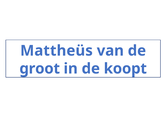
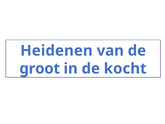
Mattheüs: Mattheüs -> Heidenen
koopt: koopt -> kocht
